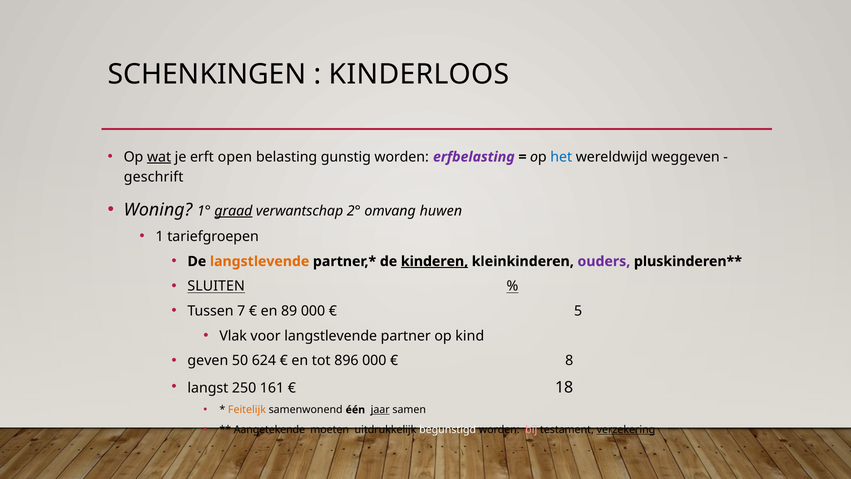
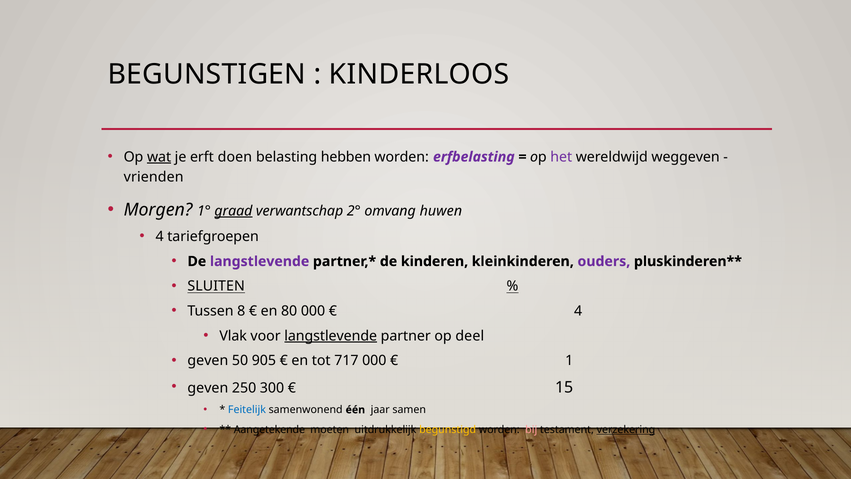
SCHENKINGEN: SCHENKINGEN -> BEGUNSTIGEN
open: open -> doen
gunstig: gunstig -> hebben
het colour: blue -> purple
geschrift: geschrift -> vrienden
Woning: Woning -> Morgen
1 at (160, 236): 1 -> 4
langstlevende at (260, 261) colour: orange -> purple
kinderen underline: present -> none
7: 7 -> 8
89: 89 -> 80
5 at (578, 311): 5 -> 4
langstlevende at (331, 336) underline: none -> present
kind: kind -> deel
624: 624 -> 905
896: 896 -> 717
8: 8 -> 1
langst at (208, 388): langst -> geven
161: 161 -> 300
18: 18 -> 15
Feitelijk colour: orange -> blue
jaar underline: present -> none
begunstigd colour: white -> yellow
